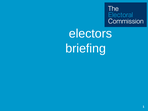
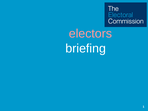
electors colour: white -> pink
